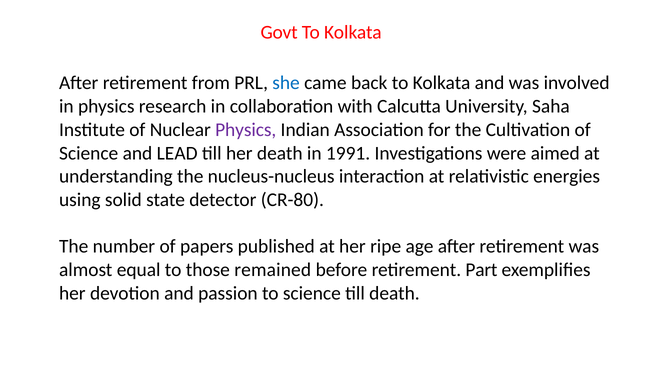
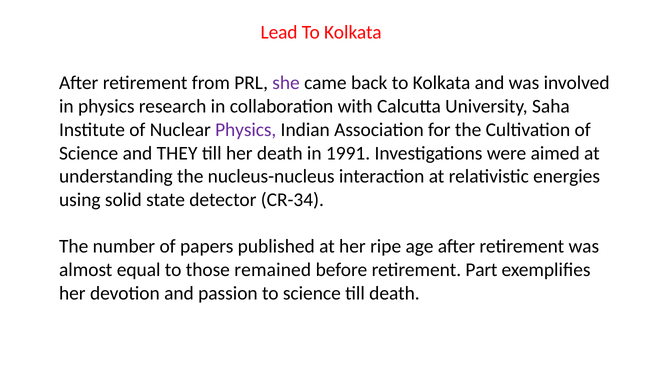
Govt: Govt -> Lead
she colour: blue -> purple
LEAD: LEAD -> THEY
CR-80: CR-80 -> CR-34
